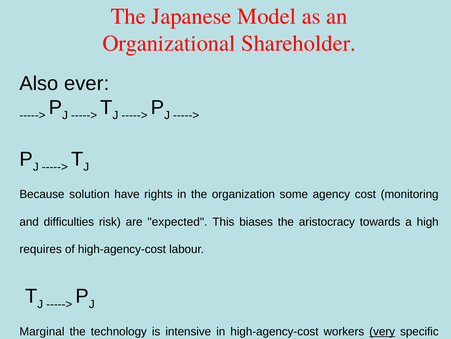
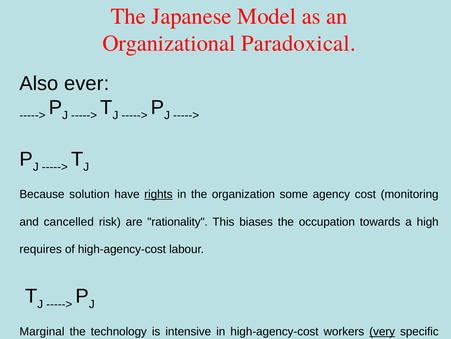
Shareholder: Shareholder -> Paradoxical
rights at (158, 194) underline: none -> present
and difficulties: difficulties -> cancelled
expected: expected -> rationality
aristocracy: aristocracy -> occupation
